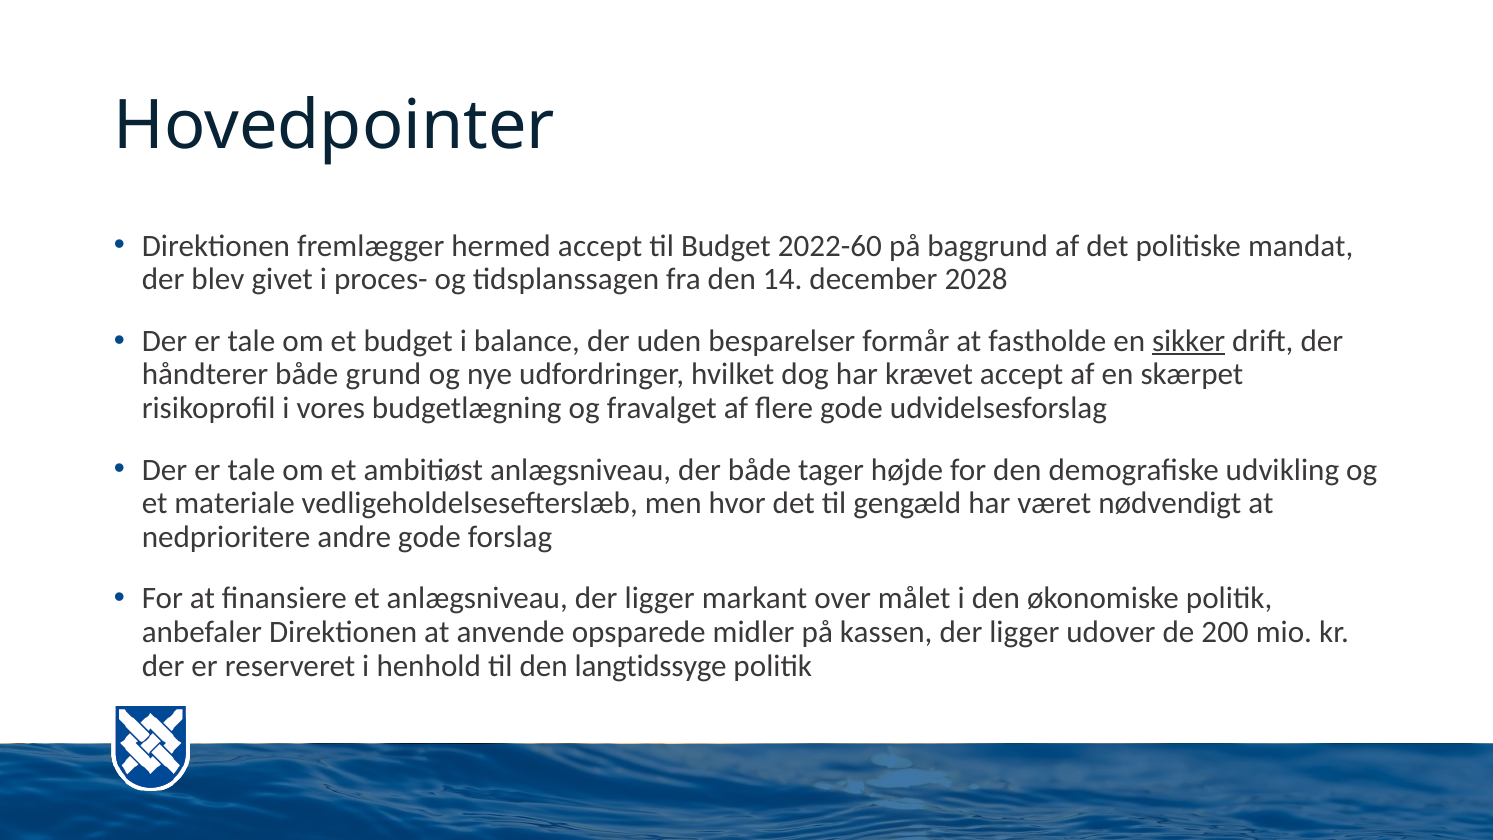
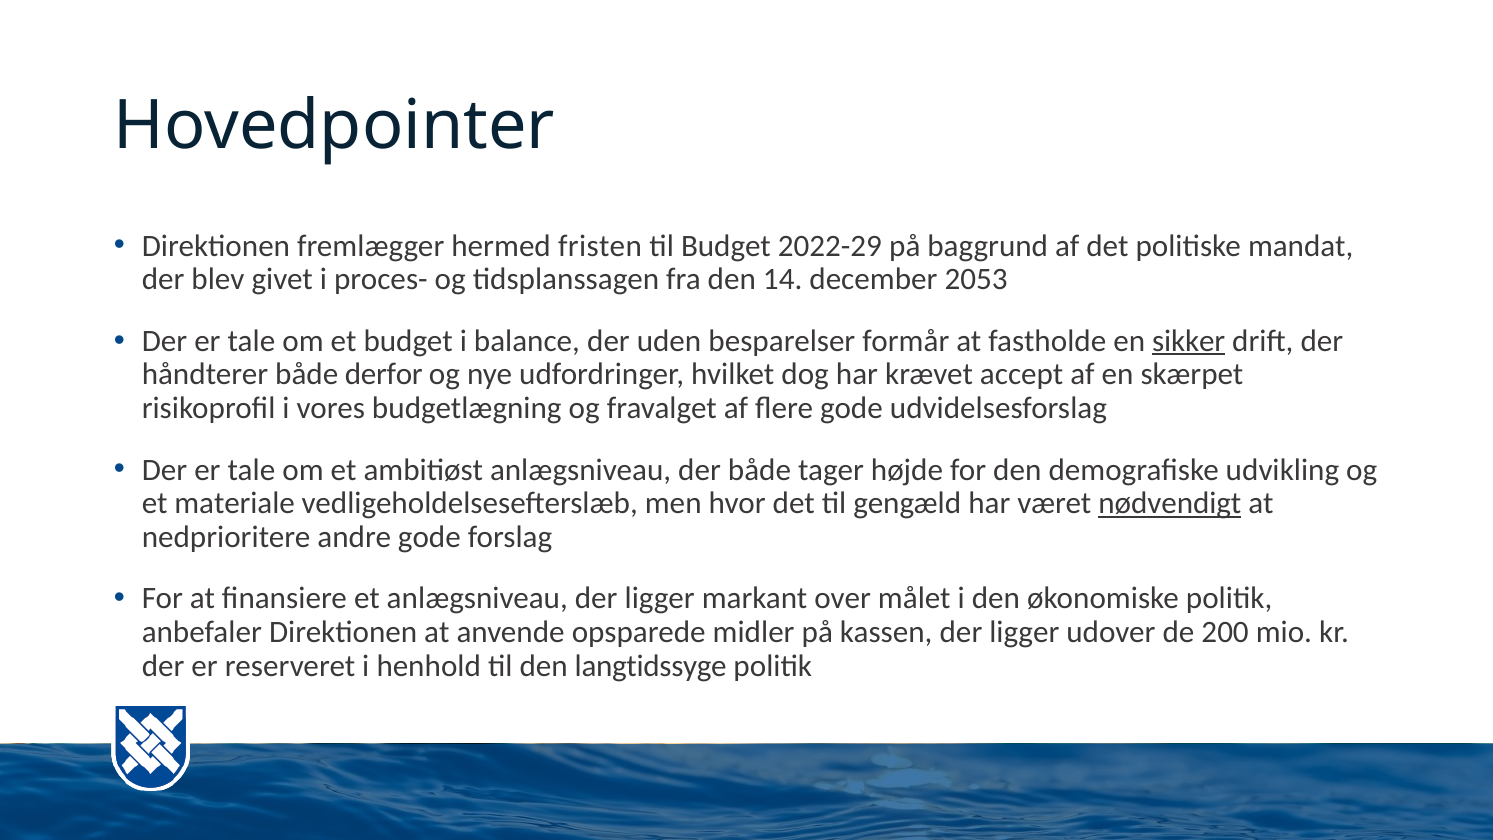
hermed accept: accept -> fristen
2022-60: 2022-60 -> 2022-29
2028: 2028 -> 2053
grund: grund -> derfor
nødvendigt underline: none -> present
